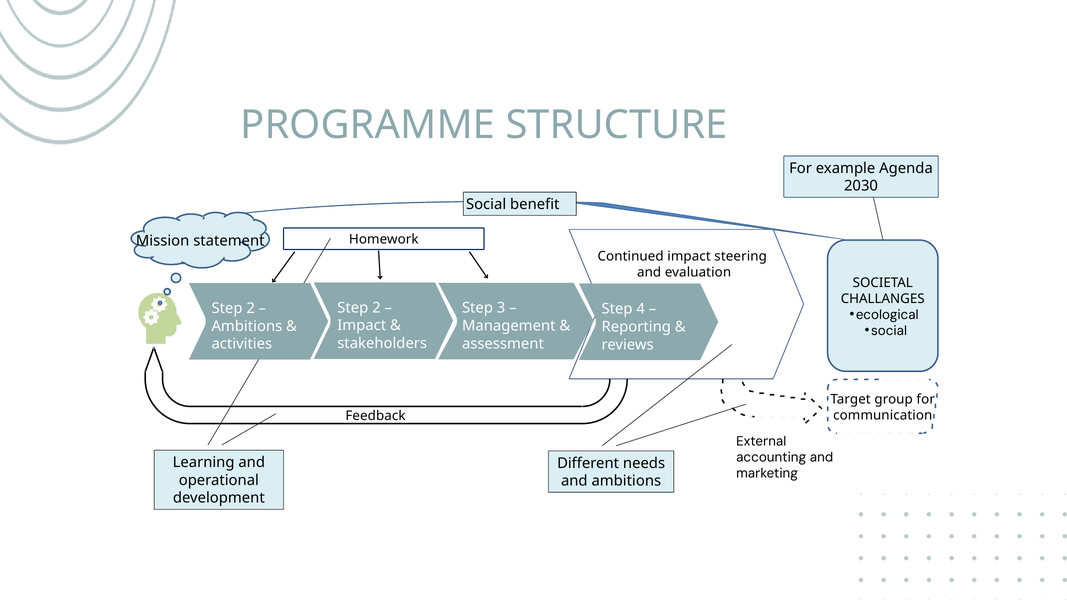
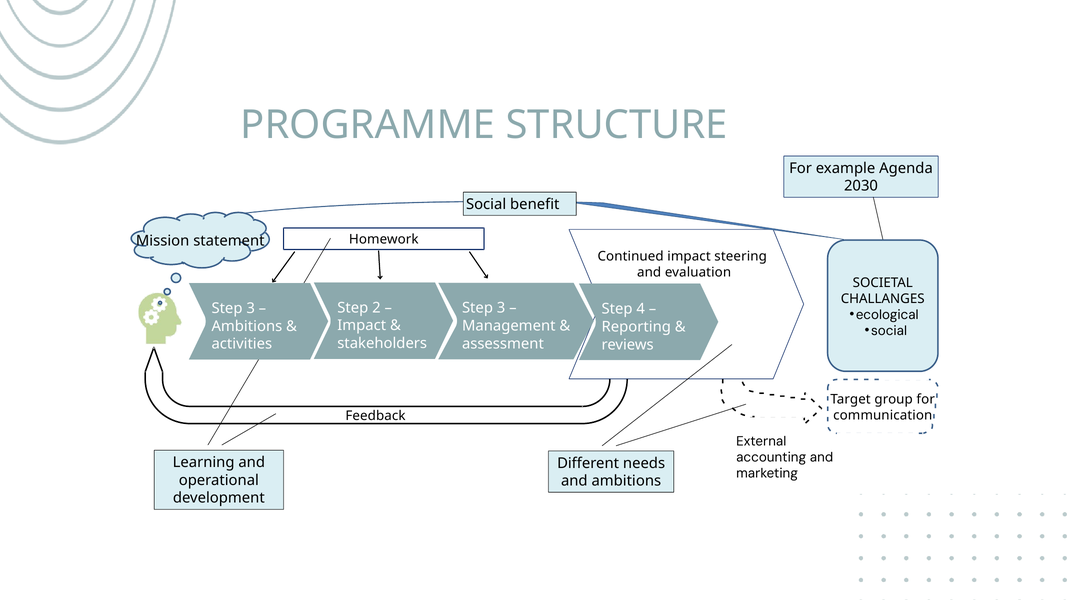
2 at (251, 308): 2 -> 3
